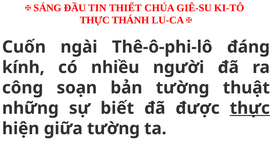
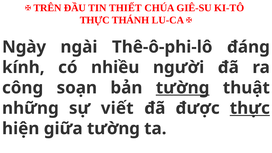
SÁNG: SÁNG -> TRÊN
Cuốn: Cuốn -> Ngày
tường at (183, 88) underline: none -> present
biết: biết -> viết
